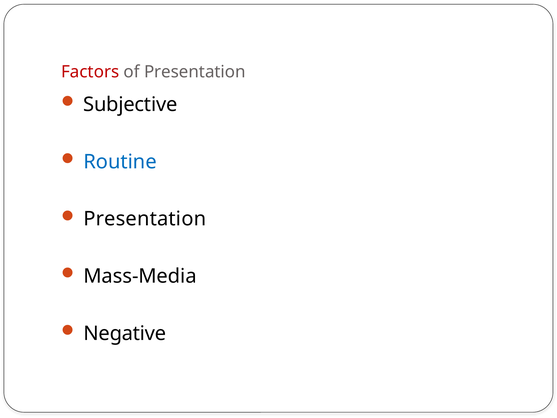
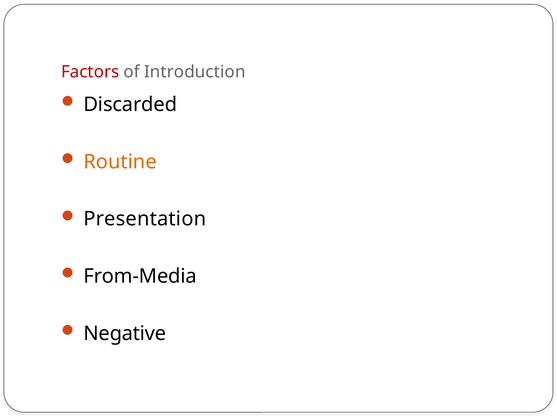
of Presentation: Presentation -> Introduction
Subjective: Subjective -> Discarded
Routine colour: blue -> orange
Mass-Media: Mass-Media -> From-Media
